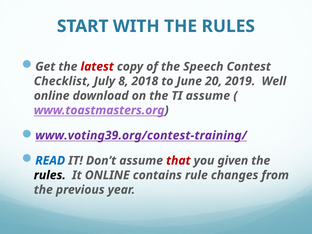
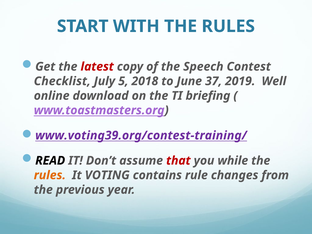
8: 8 -> 5
20: 20 -> 37
TI assume: assume -> briefing
READ colour: blue -> black
given: given -> while
rules at (50, 175) colour: black -> orange
It ONLINE: ONLINE -> VOTING
